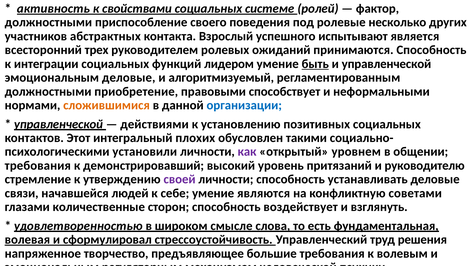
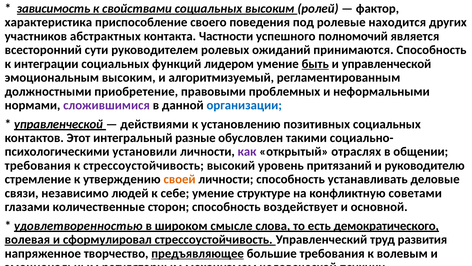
активность: активность -> зависимость
социальных системе: системе -> высоким
должностными at (48, 22): должностными -> характеристика
несколько: несколько -> находится
Взрослый: Взрослый -> Частности
испытывают: испытывают -> полномочий
трех: трех -> сути
эмоциональным деловые: деловые -> высоким
способствует: способствует -> проблемных
сложившимися colour: orange -> purple
плохих: плохих -> разные
уровнем: уровнем -> отраслях
к демонстрировавший: демонстрировавший -> стрессоустойчивость
своей colour: purple -> orange
начавшейся: начавшейся -> независимо
являются: являются -> структуре
взглянуть: взглянуть -> основной
фундаментальная: фундаментальная -> демократического
решения: решения -> развития
предъявляющее underline: none -> present
